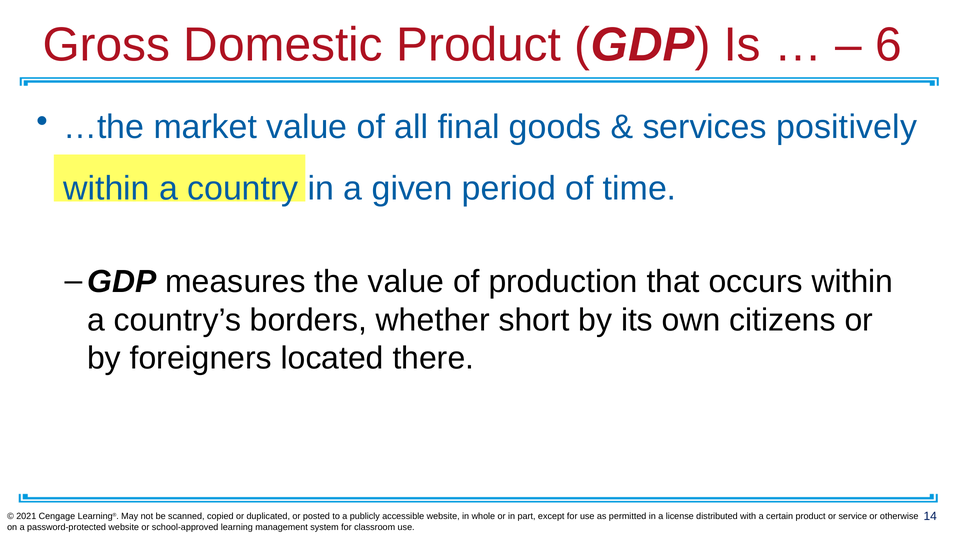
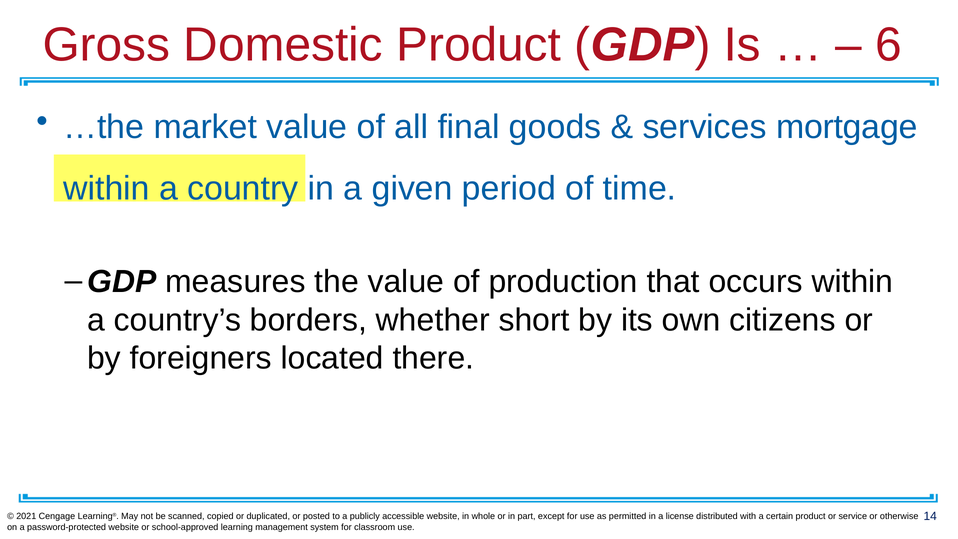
positively: positively -> mortgage
